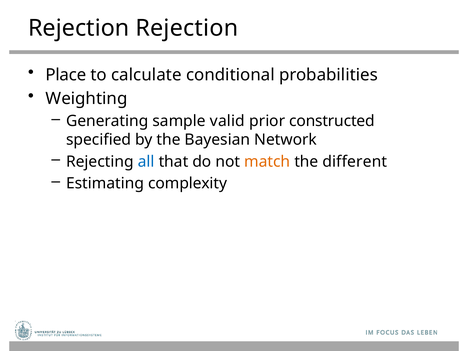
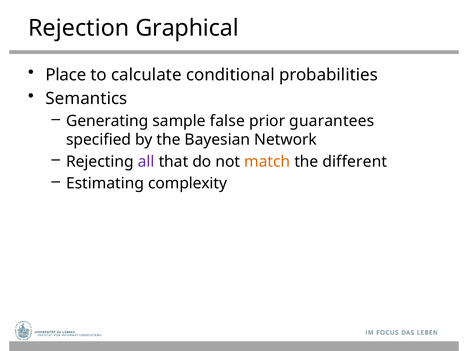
Rejection Rejection: Rejection -> Graphical
Weighting: Weighting -> Semantics
valid: valid -> false
constructed: constructed -> guarantees
all colour: blue -> purple
